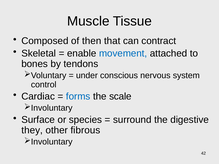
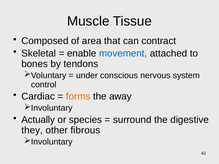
then: then -> area
forms colour: blue -> orange
scale: scale -> away
Surface: Surface -> Actually
